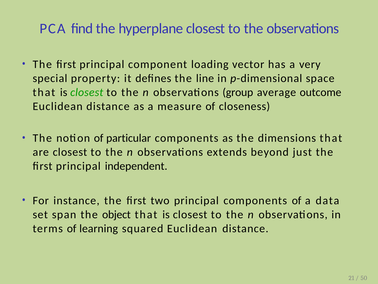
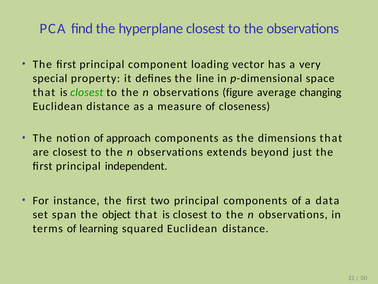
group: group -> figure
outcome: outcome -> changing
particular: particular -> approach
